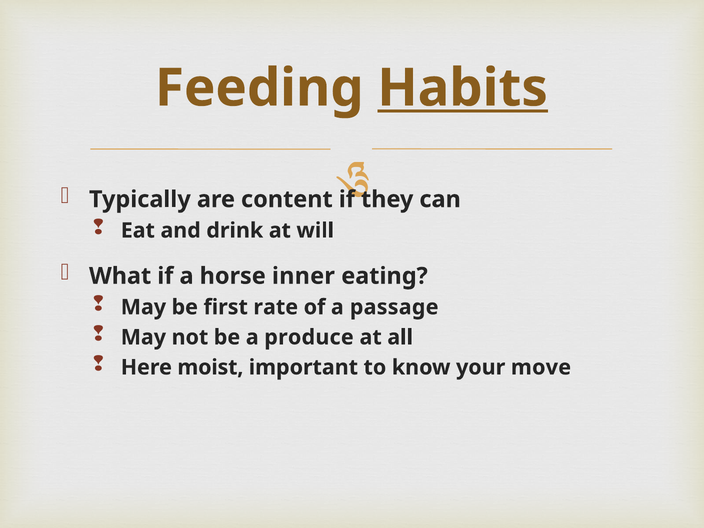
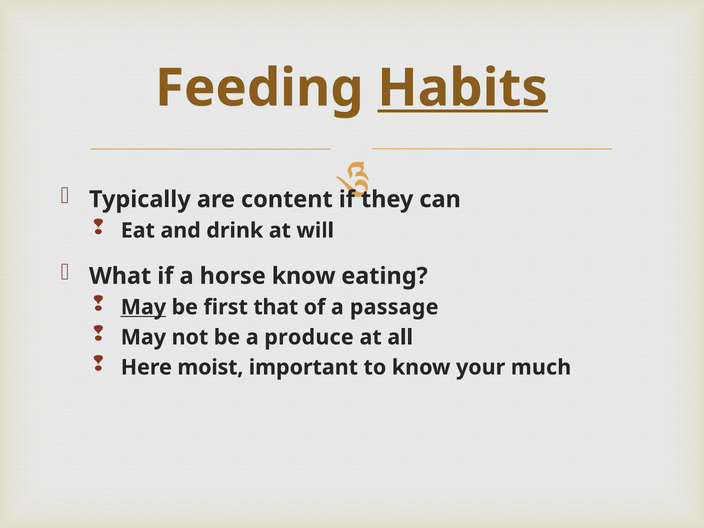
horse inner: inner -> know
May at (143, 307) underline: none -> present
rate: rate -> that
move: move -> much
